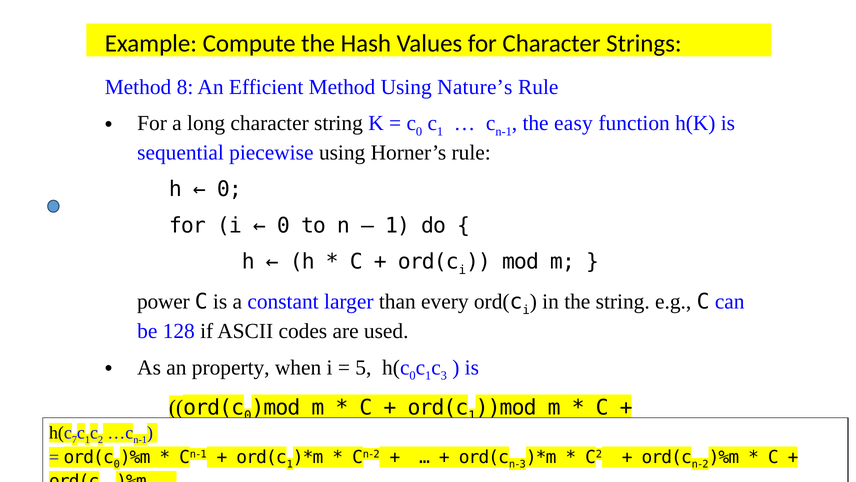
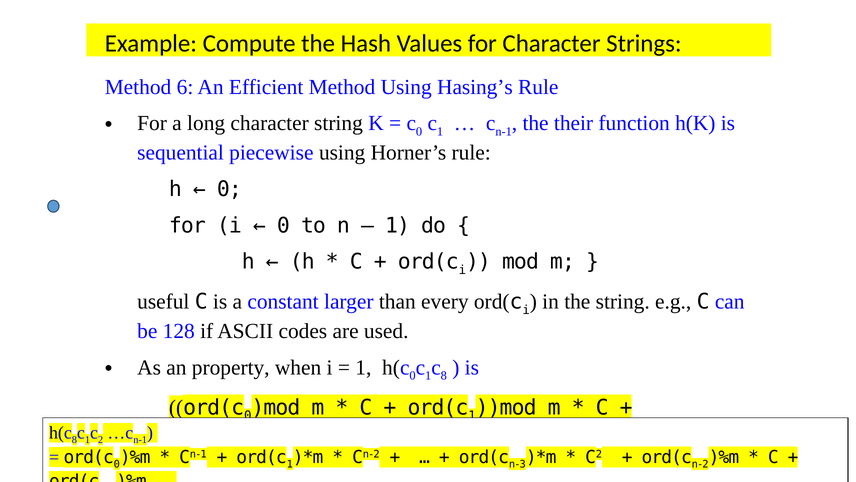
8: 8 -> 6
Nature’s: Nature’s -> Hasing’s
easy: easy -> their
power: power -> useful
5 at (363, 367): 5 -> 1
c 3: 3 -> 8
7 at (74, 439): 7 -> 8
